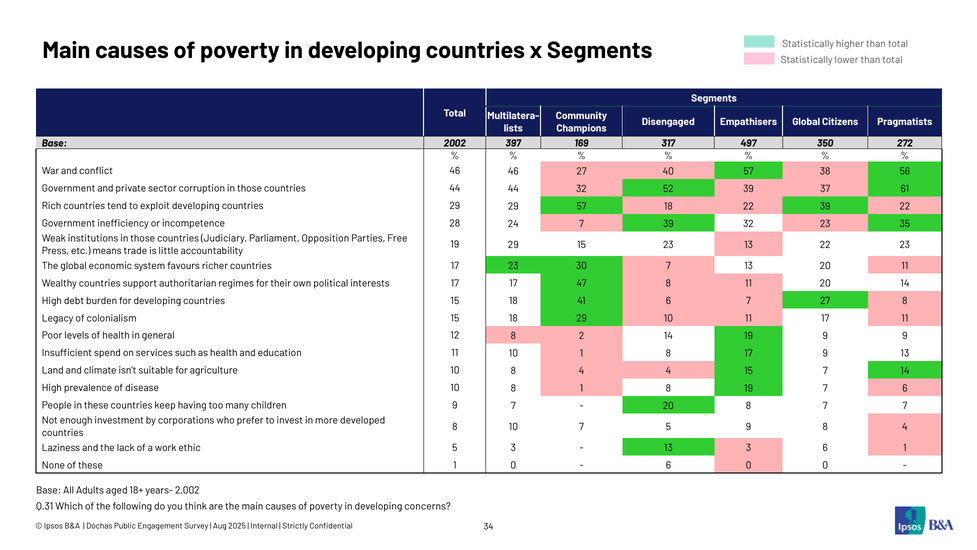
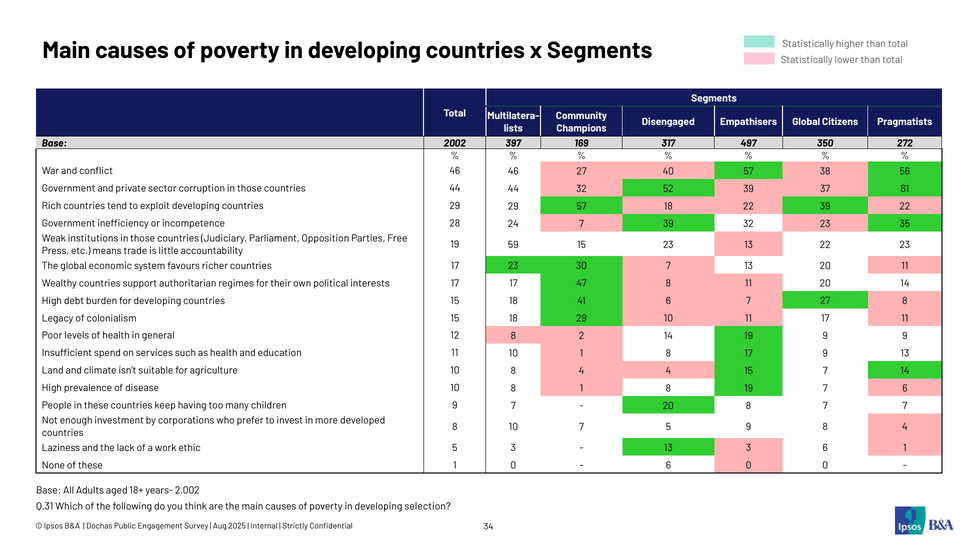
19 29: 29 -> 59
concerns: concerns -> selection
